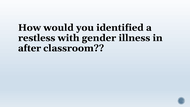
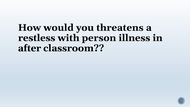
identified: identified -> threatens
gender: gender -> person
